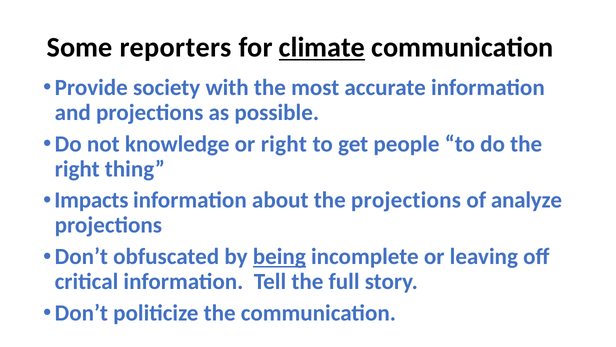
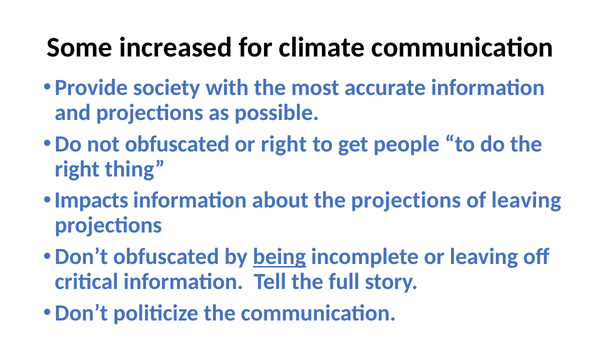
reporters: reporters -> increased
climate underline: present -> none
not knowledge: knowledge -> obfuscated
of analyze: analyze -> leaving
